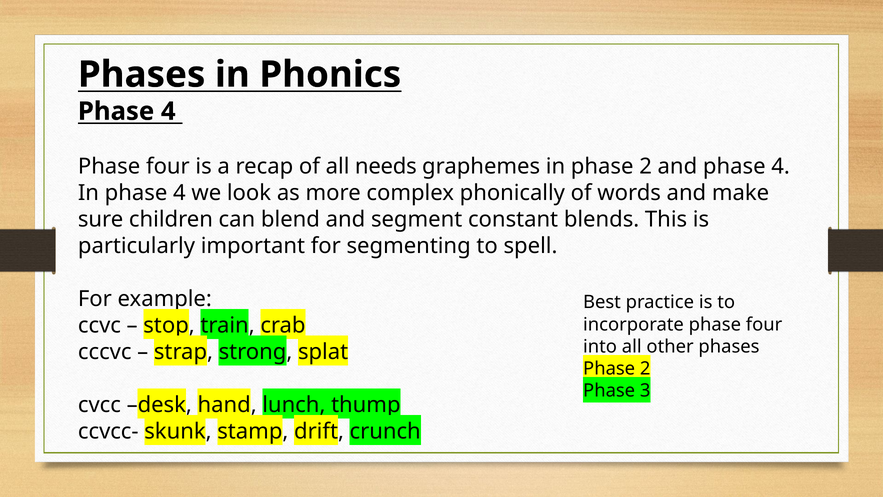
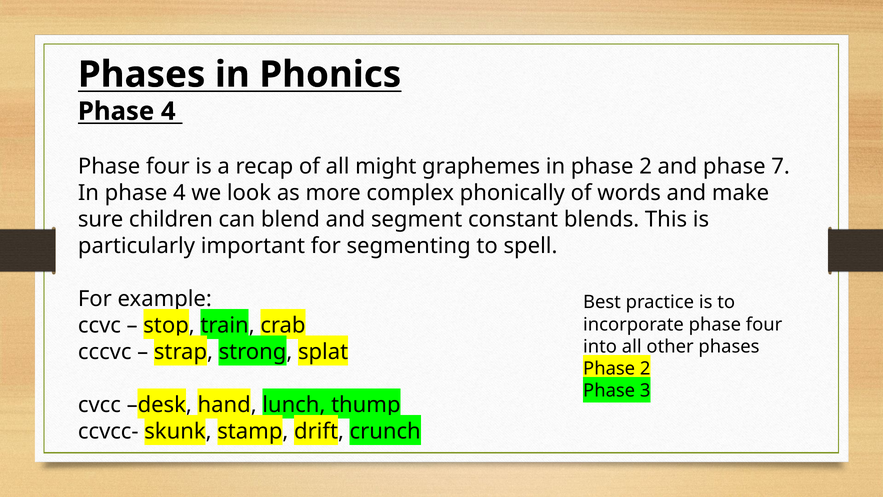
needs: needs -> might
and phase 4: 4 -> 7
